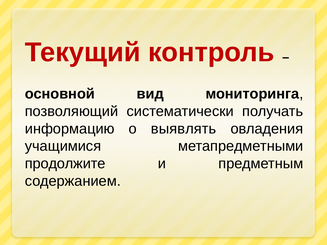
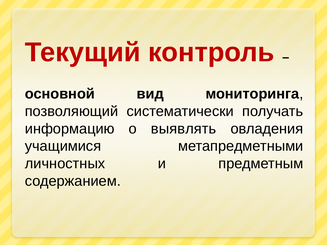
продолжите: продолжите -> личностных
